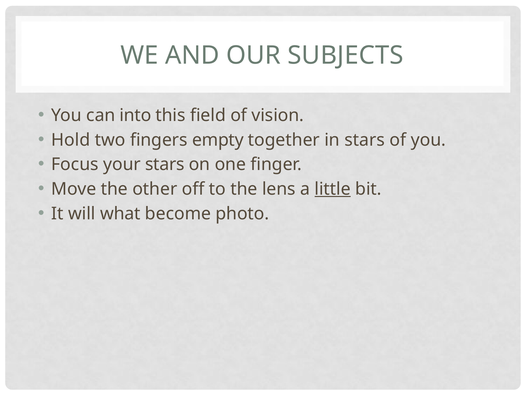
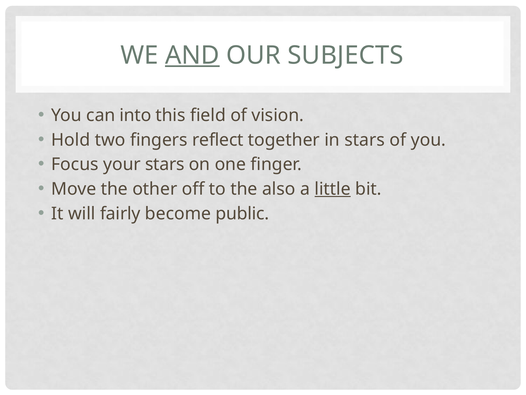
AND underline: none -> present
empty: empty -> reflect
lens: lens -> also
what: what -> fairly
photo: photo -> public
